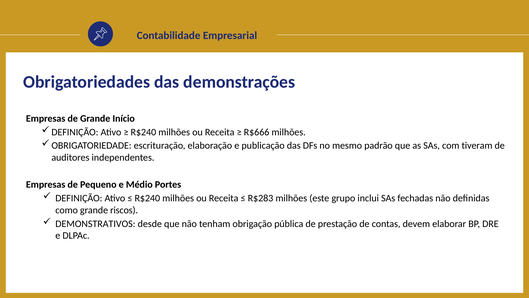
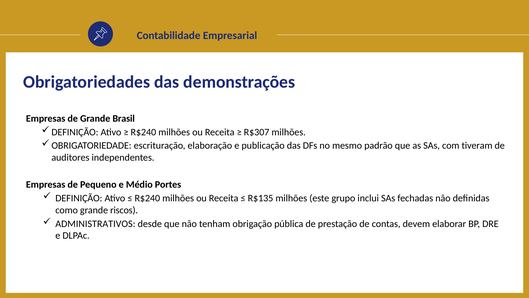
Início: Início -> Brasil
R$666: R$666 -> R$307
R$283: R$283 -> R$135
DEMONSTRATIVOS: DEMONSTRATIVOS -> ADMINISTRATIVOS
